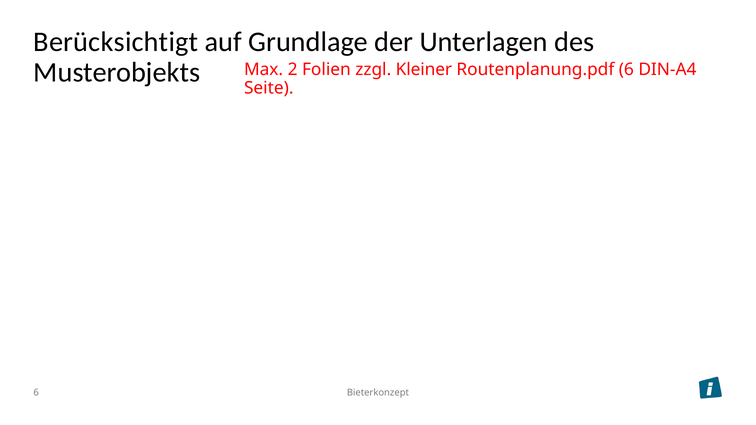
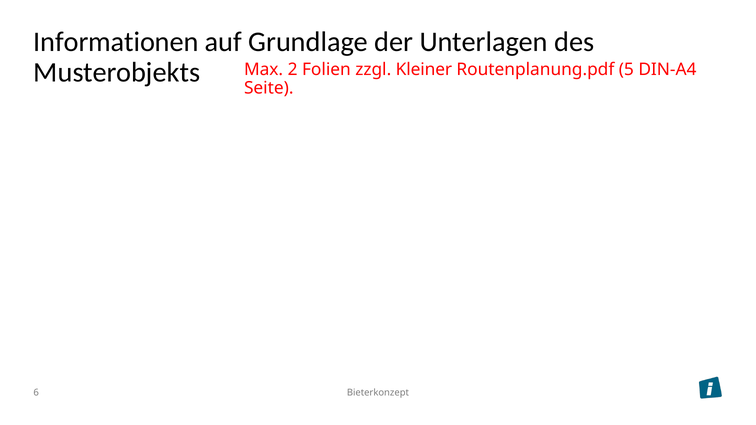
Berücksichtigt: Berücksichtigt -> Informationen
Routenplanung.pdf 6: 6 -> 5
